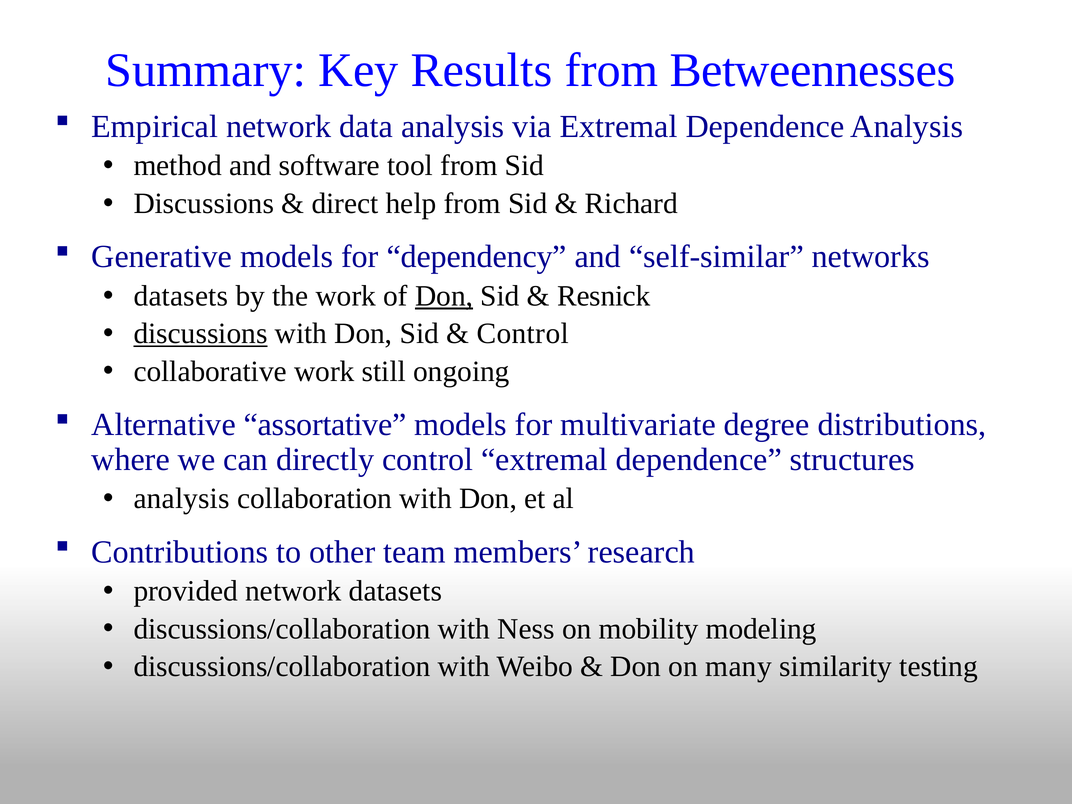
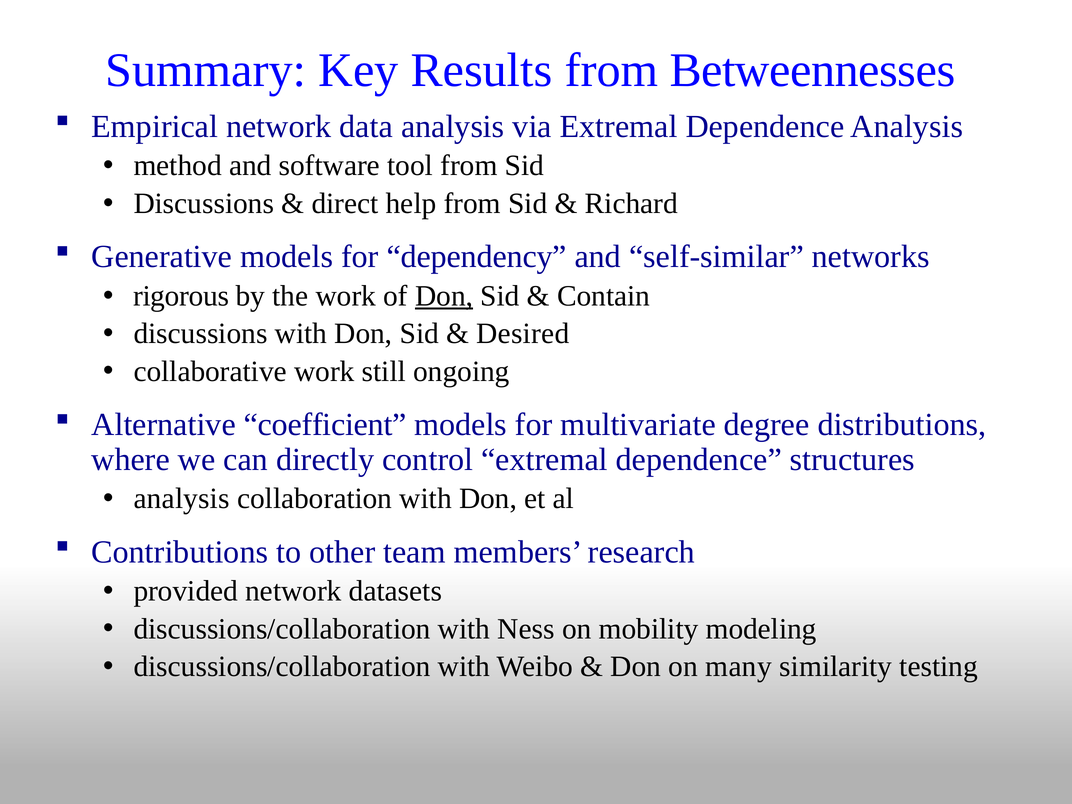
datasets at (181, 296): datasets -> rigorous
Resnick: Resnick -> Contain
discussions at (201, 334) underline: present -> none
Control at (523, 334): Control -> Desired
assortative: assortative -> coefficient
